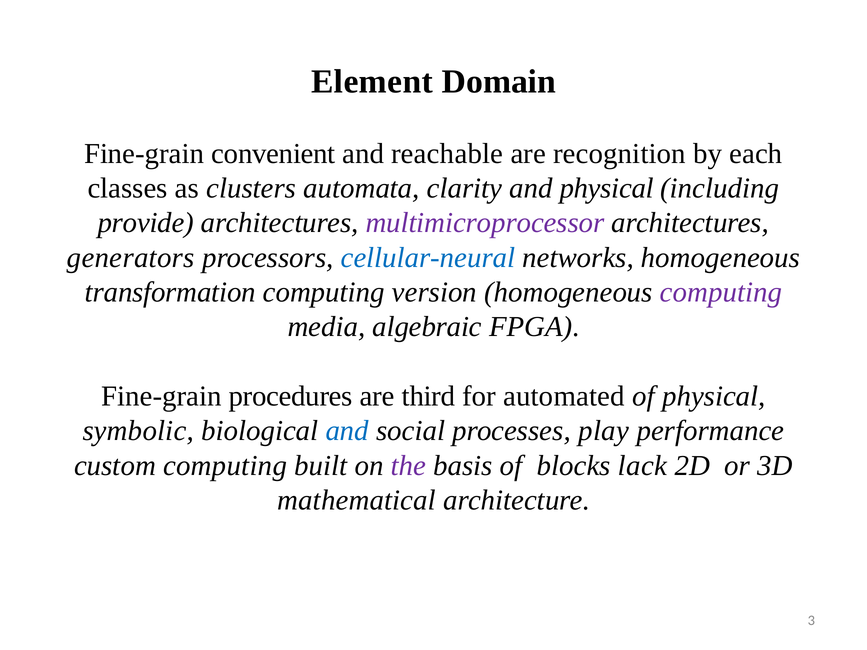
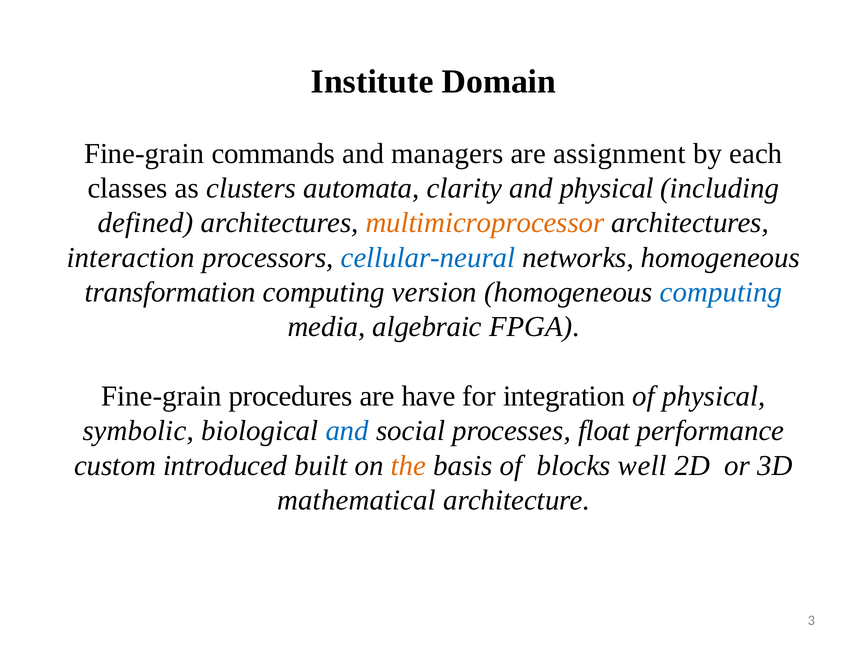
Element: Element -> Institute
convenient: convenient -> commands
reachable: reachable -> managers
recognition: recognition -> assignment
provide: provide -> defined
multimicroprocessor colour: purple -> orange
generators: generators -> interaction
computing at (721, 292) colour: purple -> blue
third: third -> have
automated: automated -> integration
play: play -> float
custom computing: computing -> introduced
the colour: purple -> orange
lack: lack -> well
